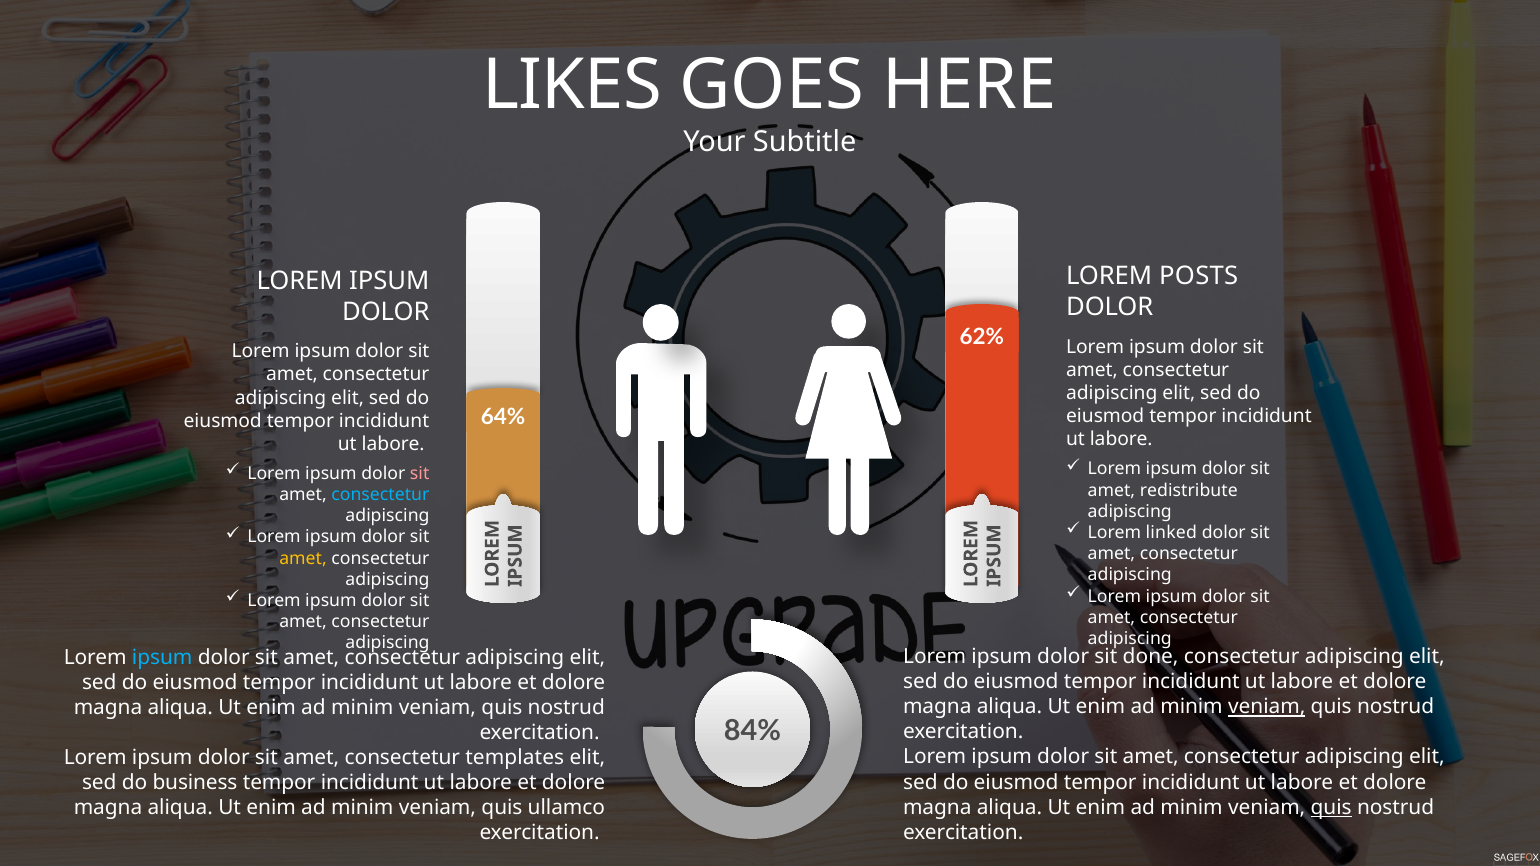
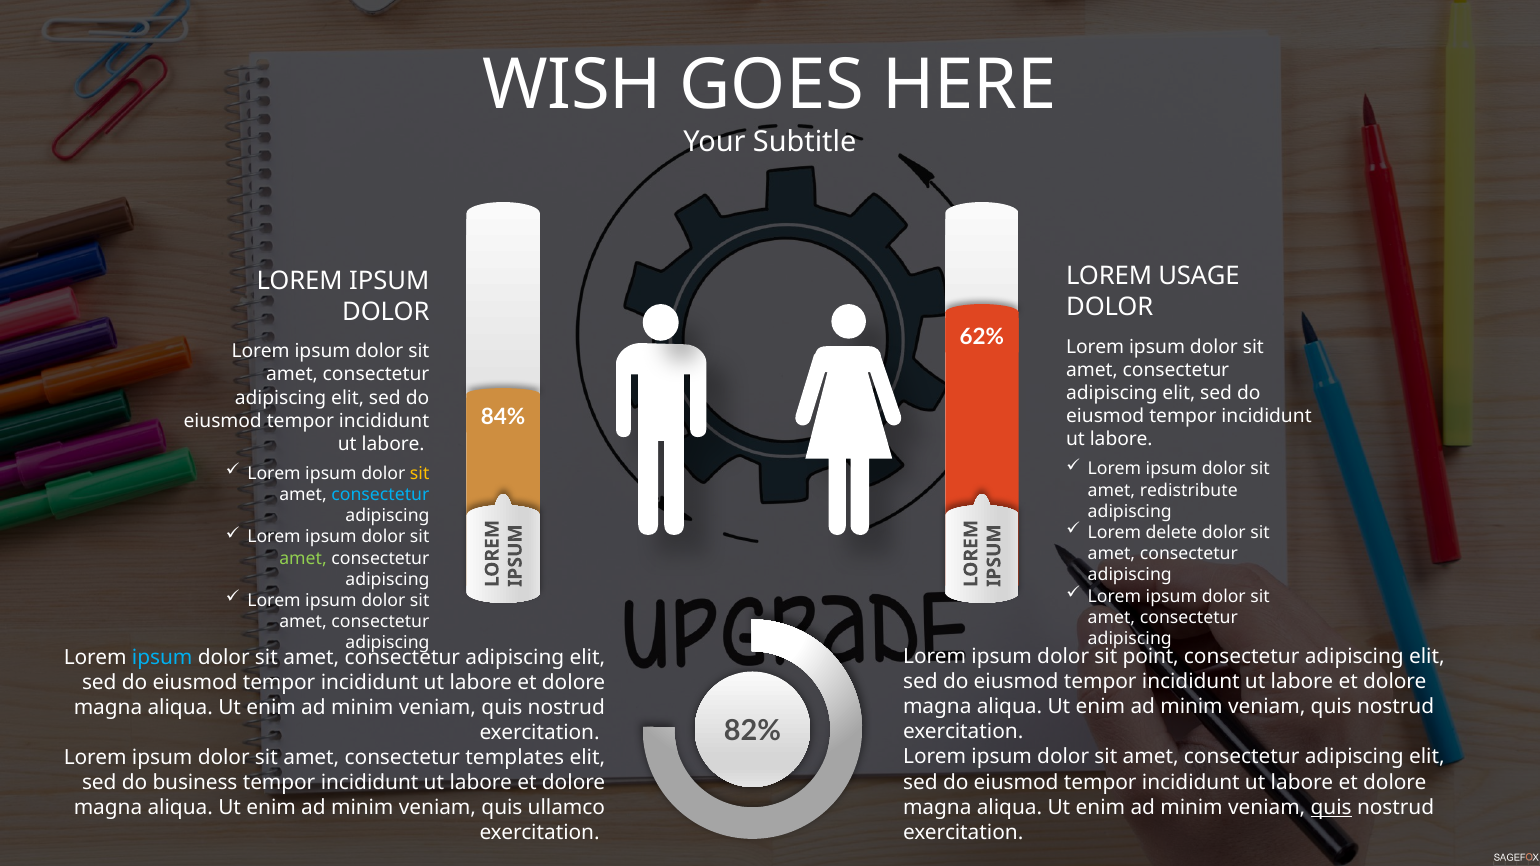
LIKES: LIKES -> WISH
POSTS: POSTS -> USAGE
64%: 64% -> 84%
sit at (420, 474) colour: pink -> yellow
linked: linked -> delete
amet at (303, 558) colour: yellow -> light green
done: done -> point
veniam at (1267, 707) underline: present -> none
84%: 84% -> 82%
